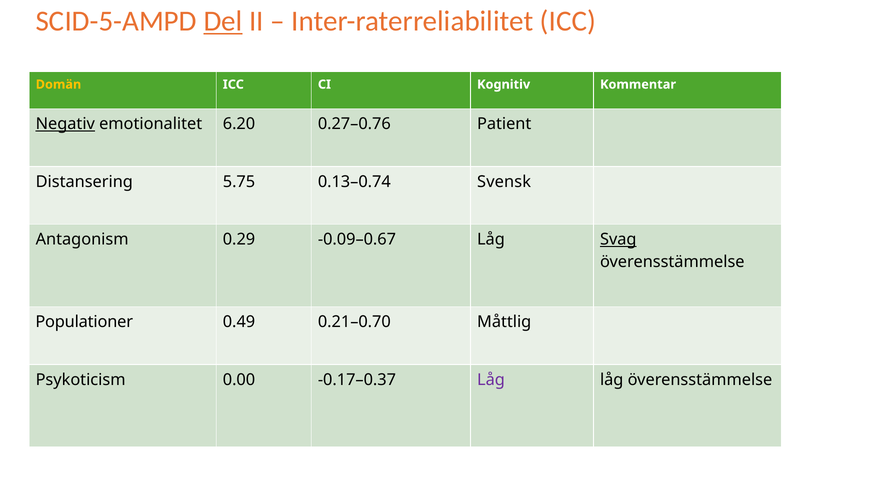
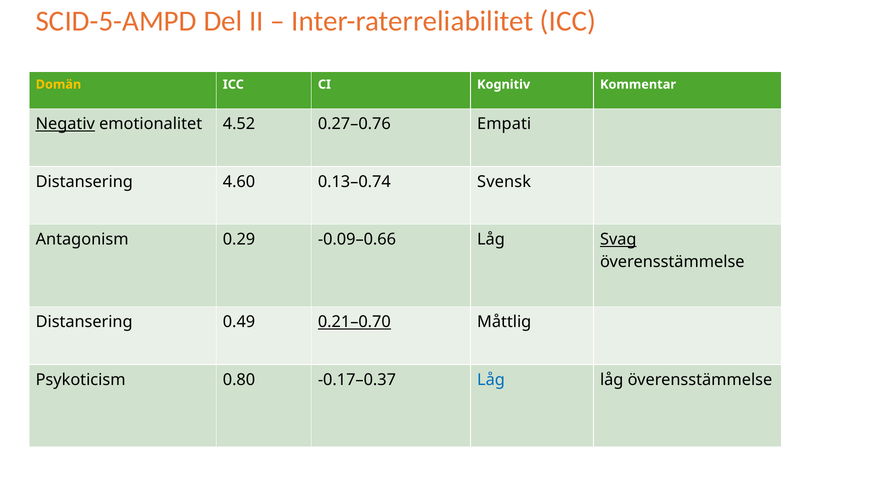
Del underline: present -> none
6.20: 6.20 -> 4.52
Patient: Patient -> Empati
5.75: 5.75 -> 4.60
-0.09–0.67: -0.09–0.67 -> -0.09–0.66
Populationer at (84, 322): Populationer -> Distansering
0.21–0.70 underline: none -> present
0.00: 0.00 -> 0.80
Låg at (491, 380) colour: purple -> blue
